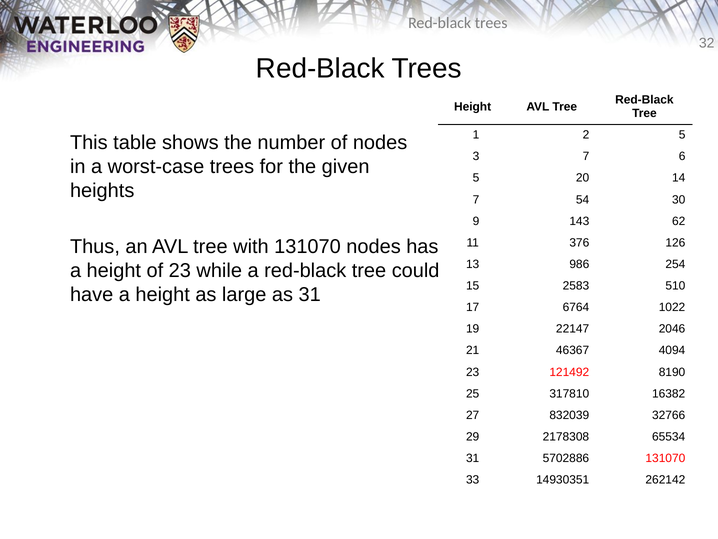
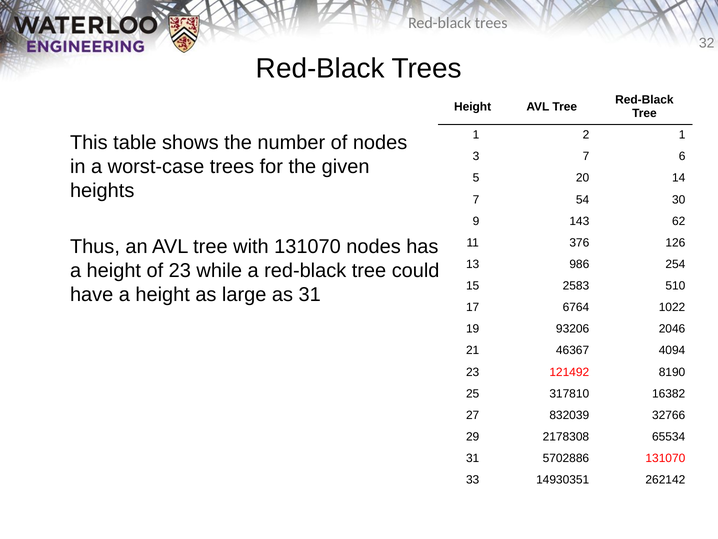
2 5: 5 -> 1
22147: 22147 -> 93206
